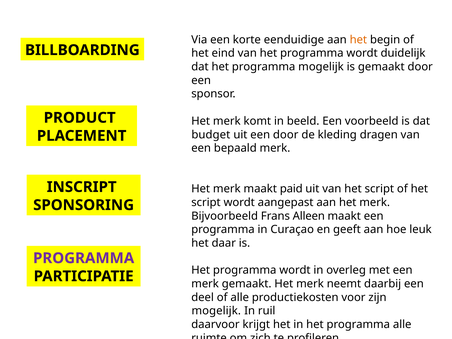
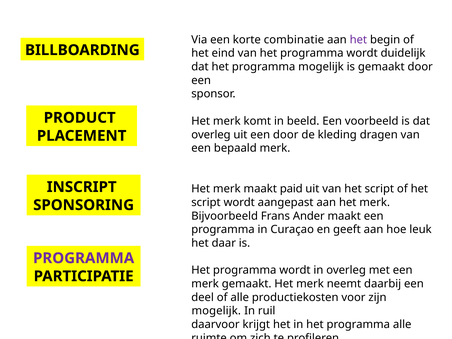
eenduidige: eenduidige -> combinatie
het at (358, 40) colour: orange -> purple
budget at (211, 135): budget -> overleg
Alleen: Alleen -> Ander
